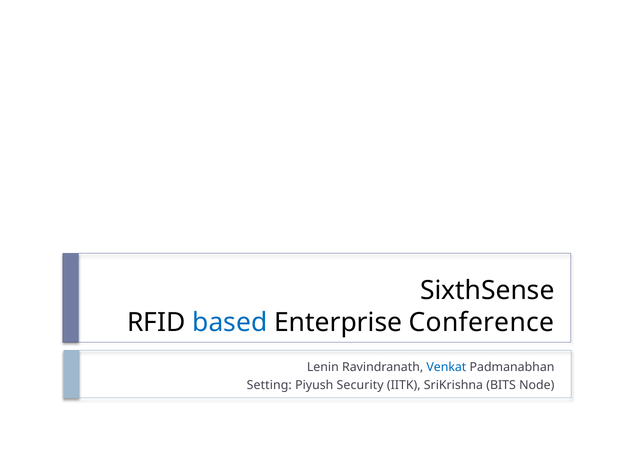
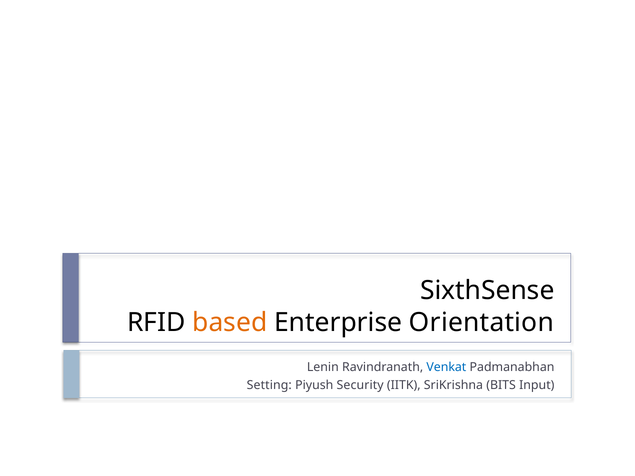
based colour: blue -> orange
Conference: Conference -> Orientation
Node: Node -> Input
